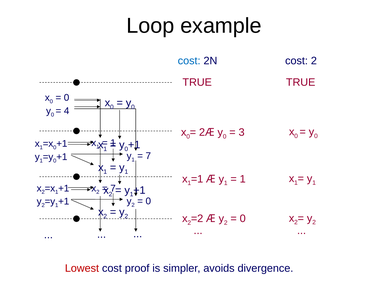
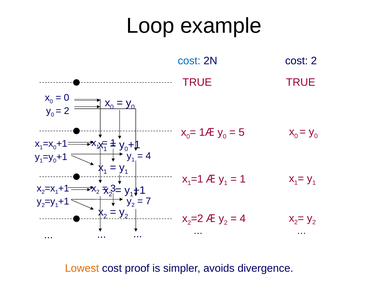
4 at (67, 111): 4 -> 2
2 at (202, 132): 2 -> 1
3: 3 -> 5
7 at (148, 156): 7 -> 4
7 at (113, 188): 7 -> 3
0 at (148, 201): 0 -> 7
0 at (243, 219): 0 -> 4
Lowest colour: red -> orange
